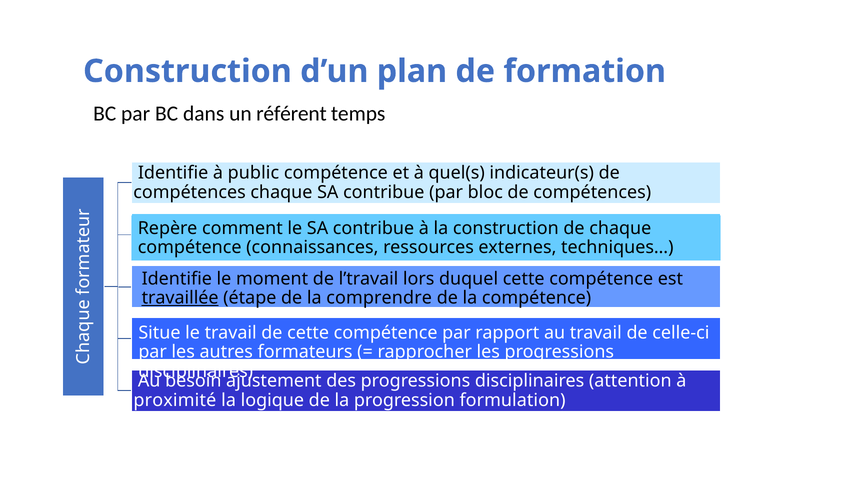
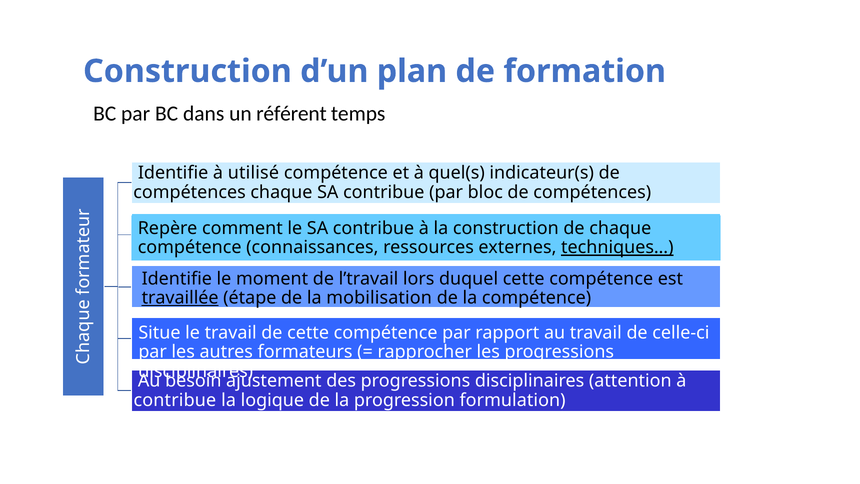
public: public -> utilisé
techniques… underline: none -> present
comprendre: comprendre -> mobilisation
proximité at (175, 400): proximité -> contribue
